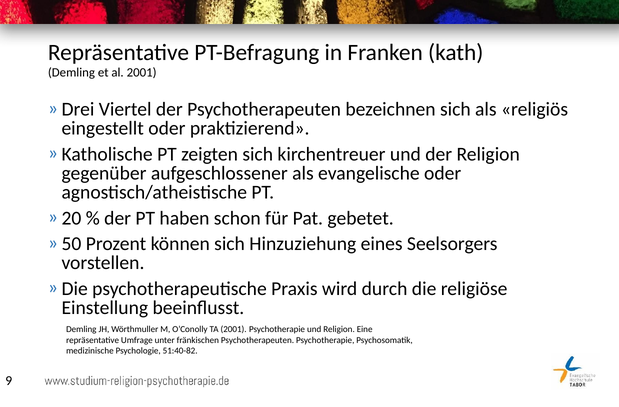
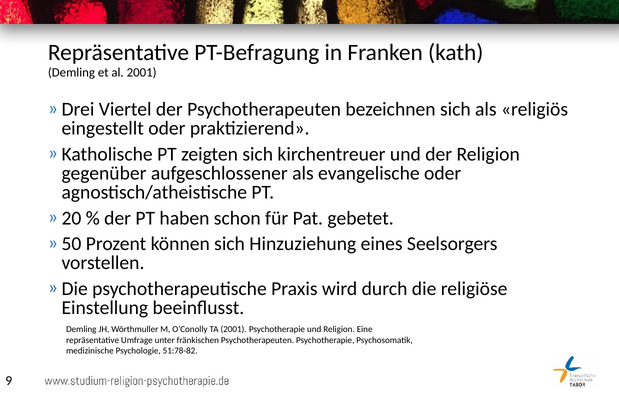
51:40-82: 51:40-82 -> 51:78-82
